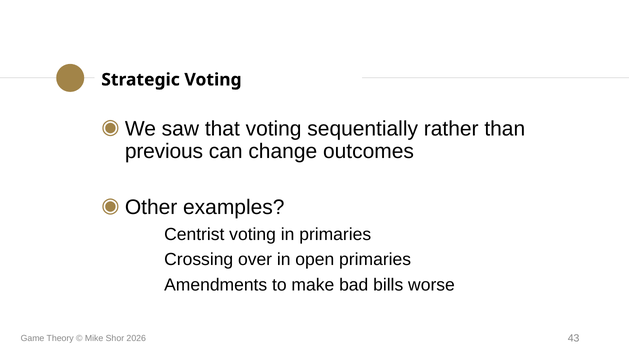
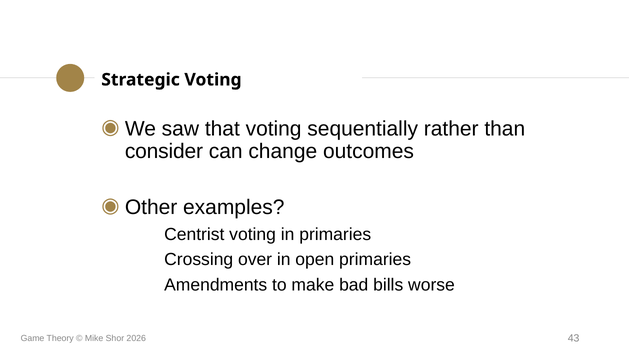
previous: previous -> consider
